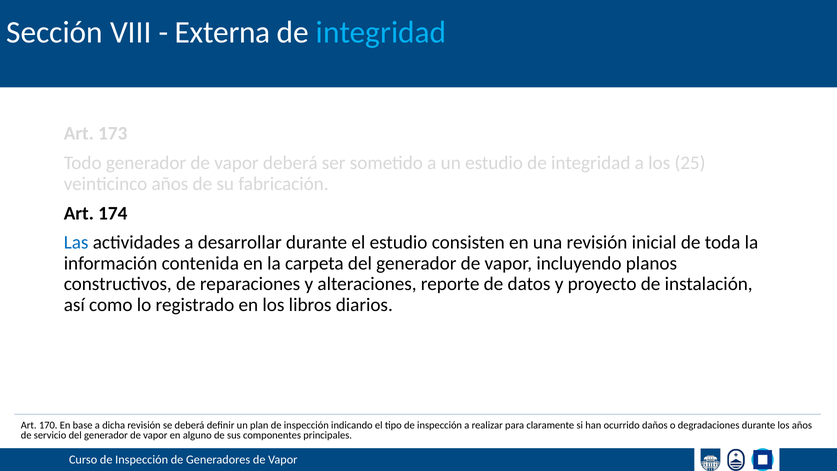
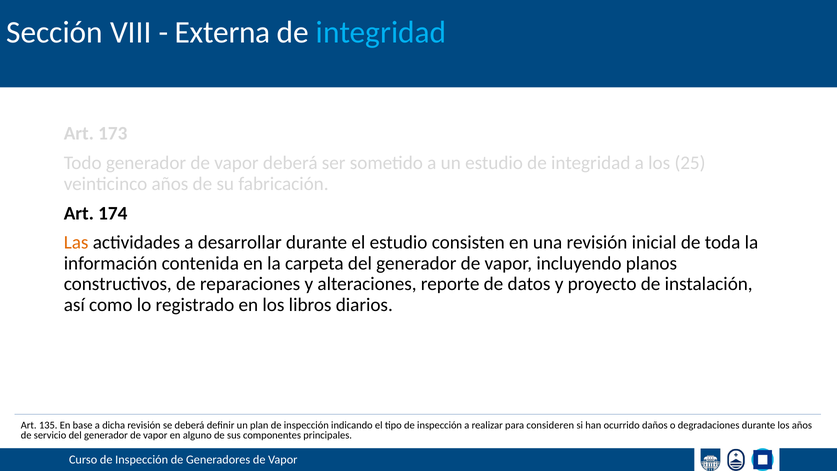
Las colour: blue -> orange
170: 170 -> 135
claramente: claramente -> consideren
